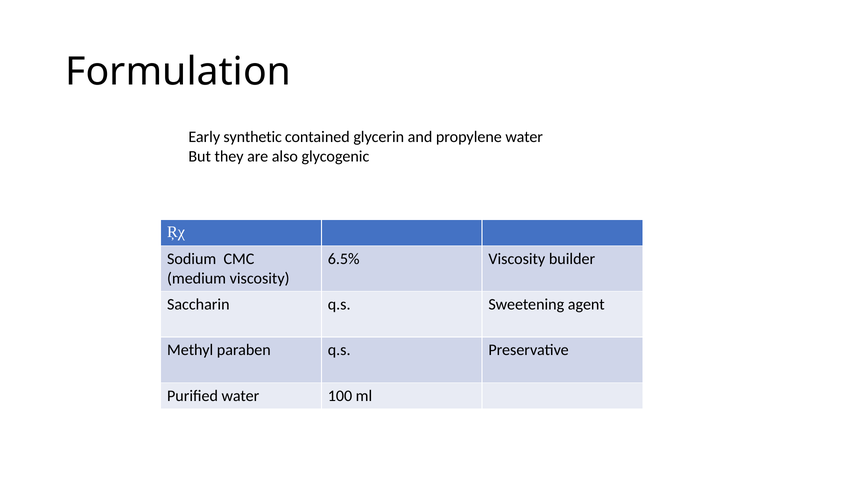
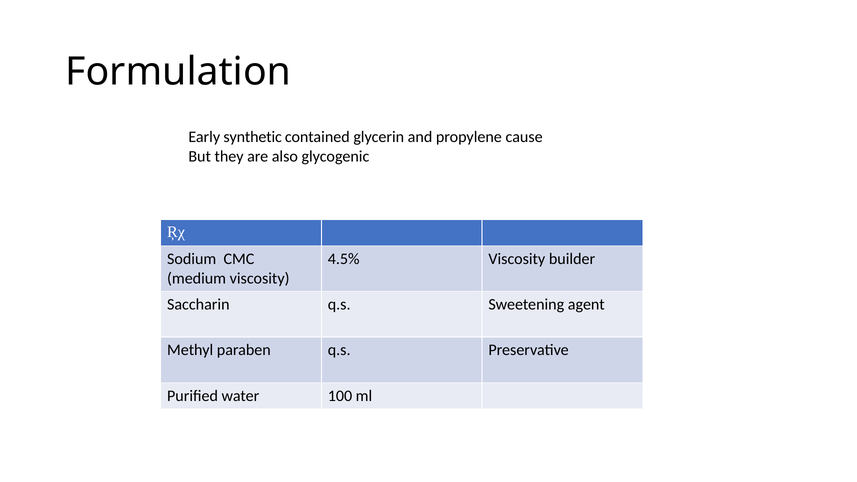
propylene water: water -> cause
6.5%: 6.5% -> 4.5%
